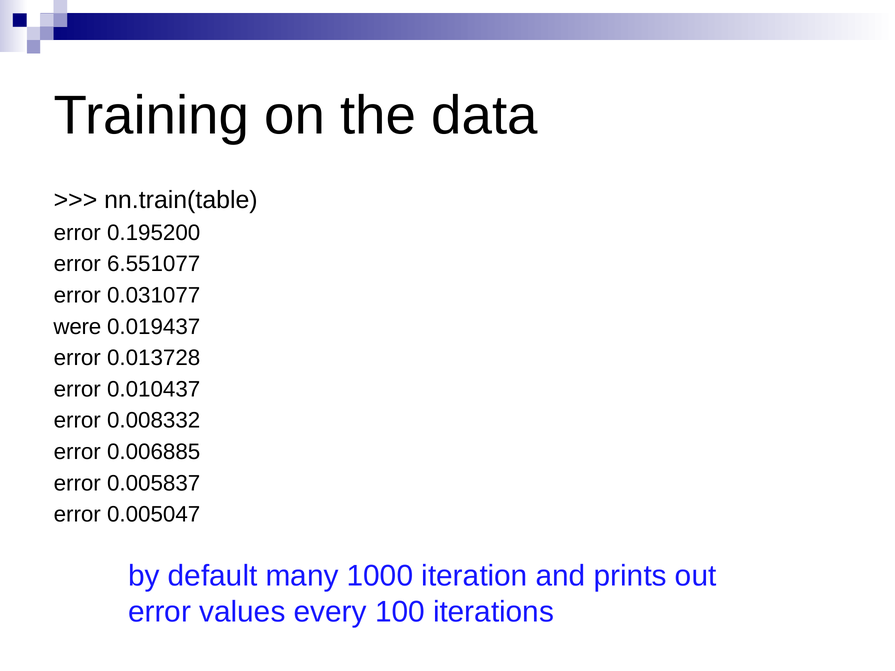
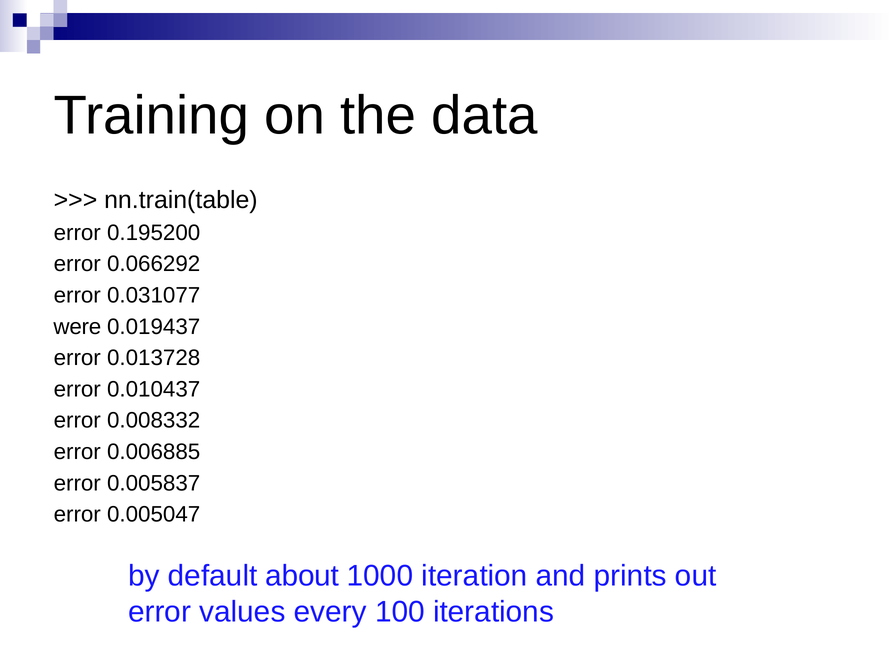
6.551077: 6.551077 -> 0.066292
many: many -> about
